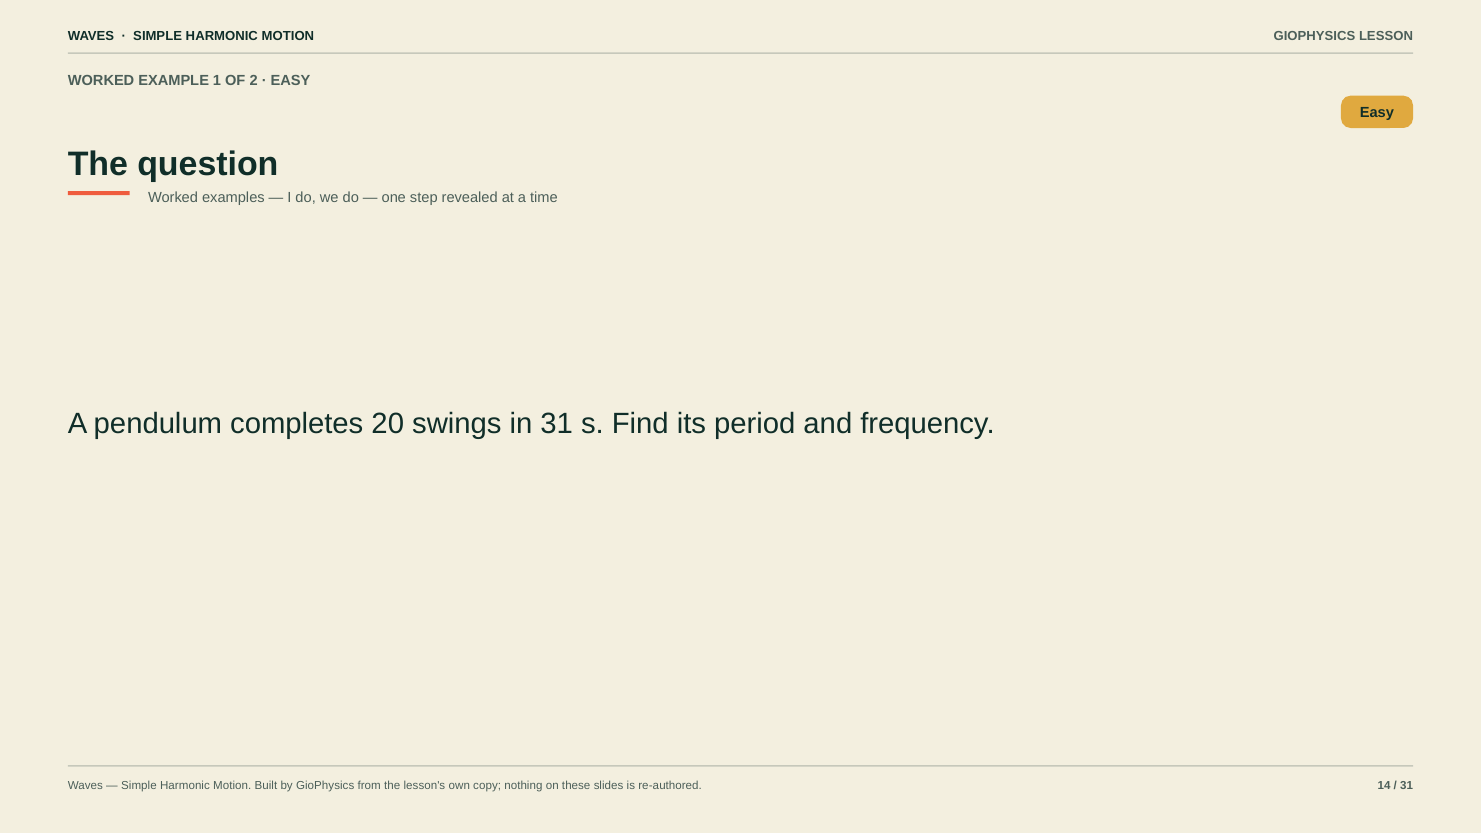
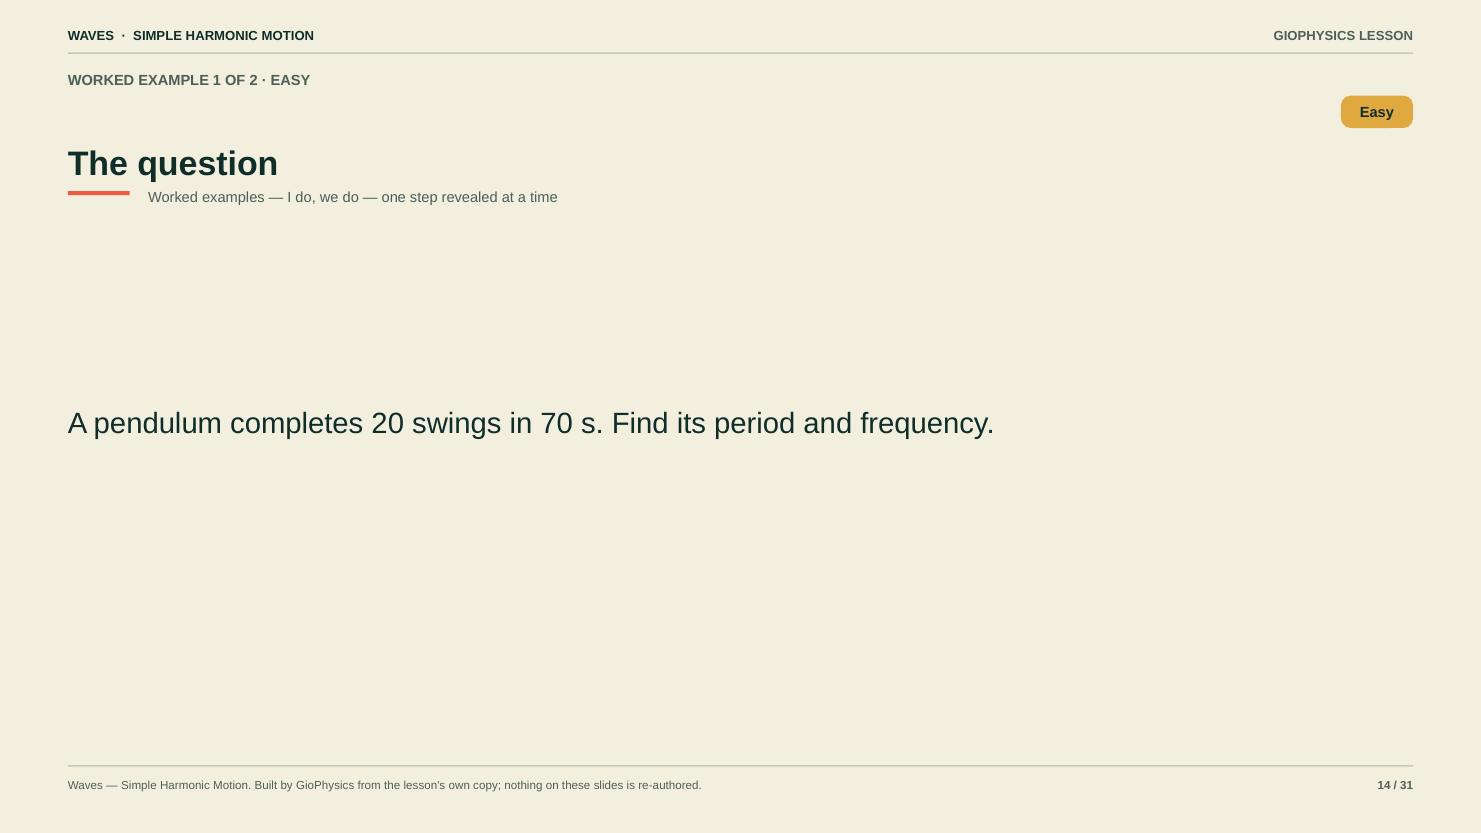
in 31: 31 -> 70
